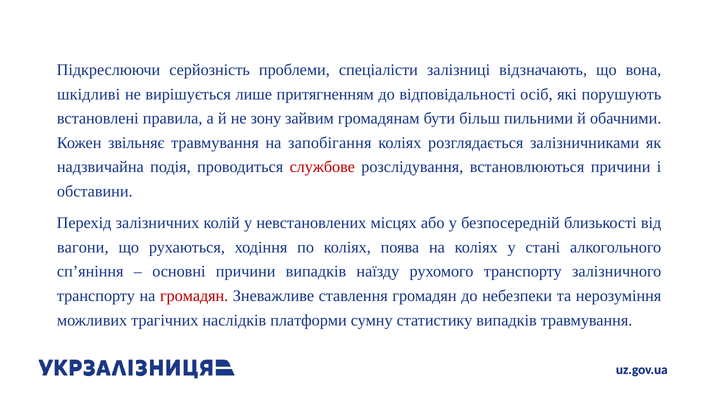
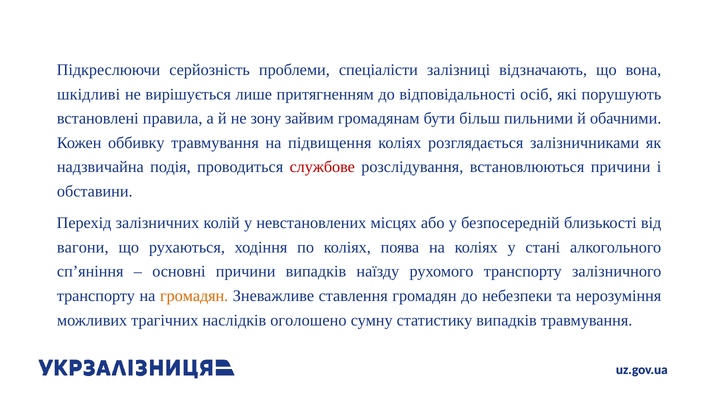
звільняє: звільняє -> оббивку
запобігання: запобігання -> підвищення
громадян at (194, 296) colour: red -> orange
платформи: платформи -> оголошено
